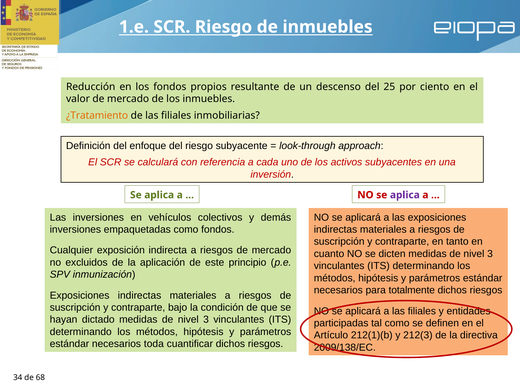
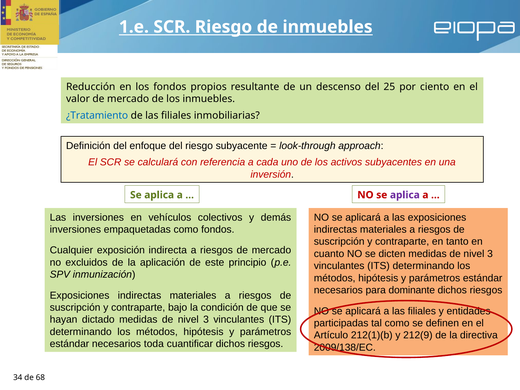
¿Tratamiento colour: orange -> blue
totalmente: totalmente -> dominante
212(3: 212(3 -> 212(9
